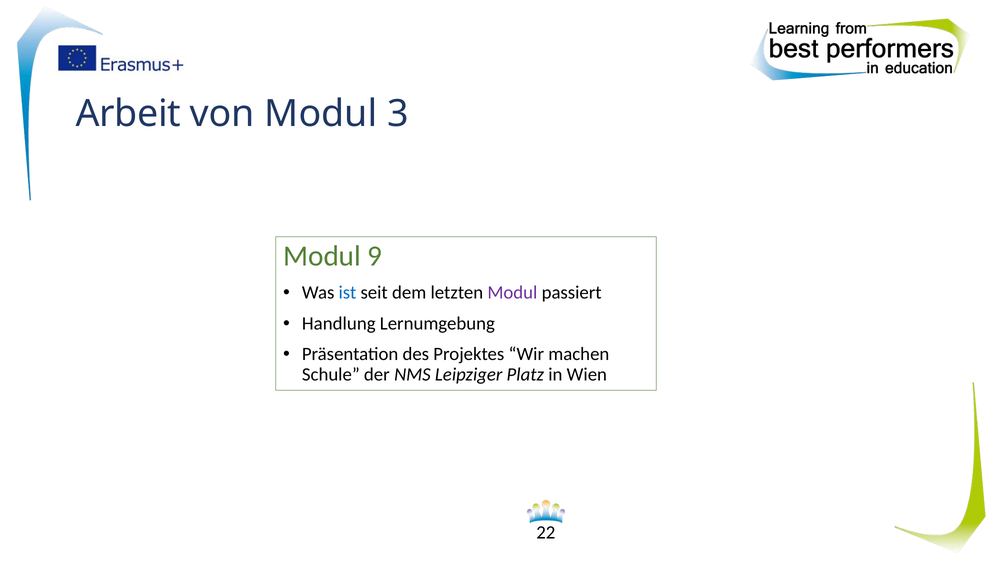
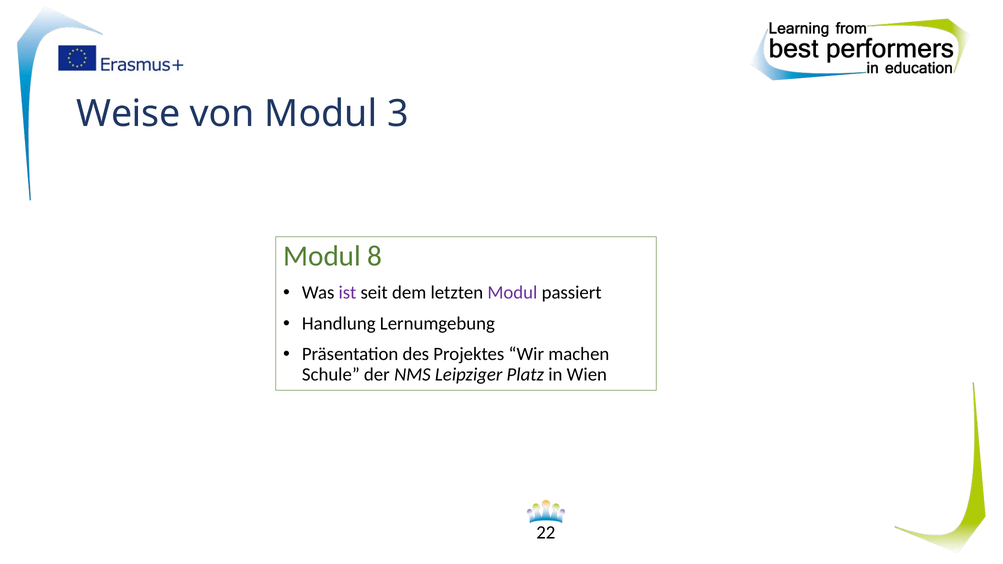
Arbeit: Arbeit -> Weise
9: 9 -> 8
ist colour: blue -> purple
